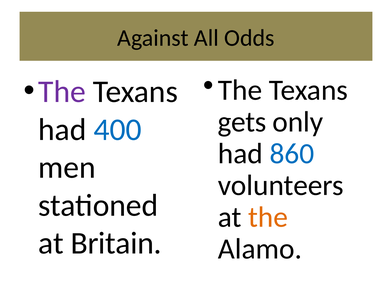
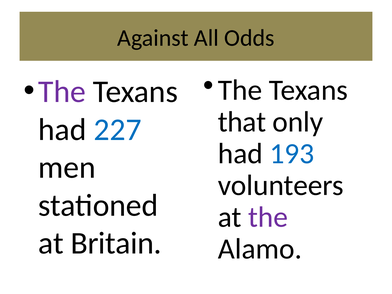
gets: gets -> that
400: 400 -> 227
860: 860 -> 193
the at (268, 217) colour: orange -> purple
